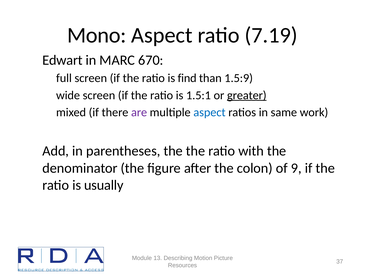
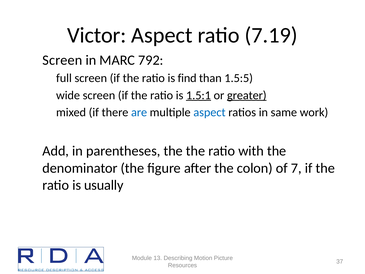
Mono: Mono -> Victor
Edwart at (62, 60): Edwart -> Screen
670: 670 -> 792
1.5:9: 1.5:9 -> 1.5:5
1.5:1 underline: none -> present
are colour: purple -> blue
9: 9 -> 7
